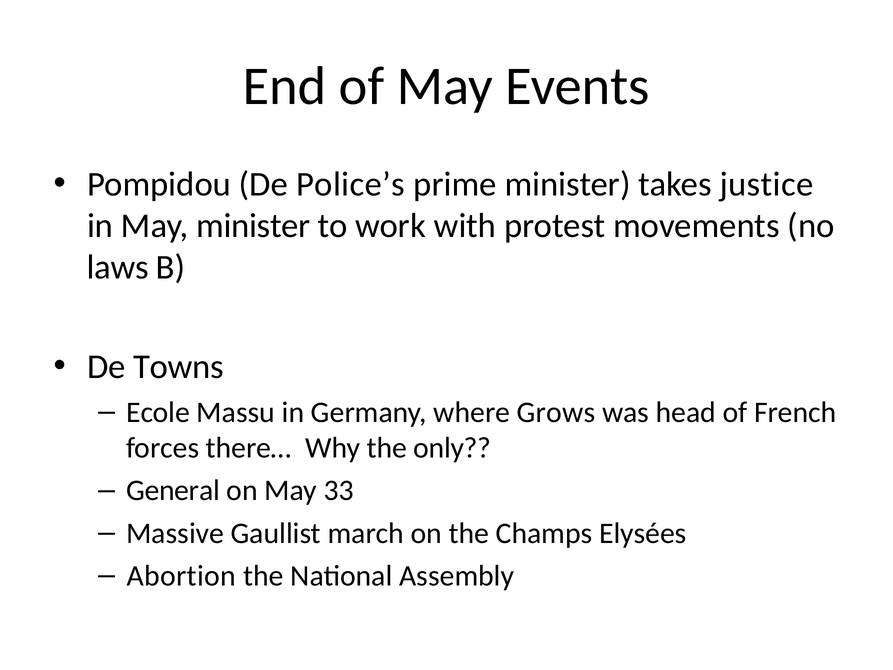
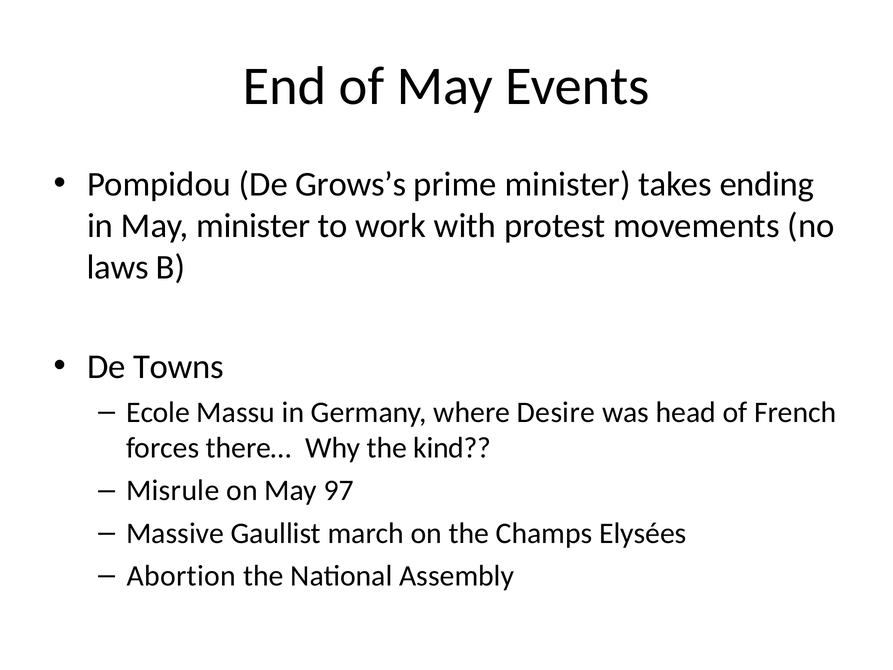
Police’s: Police’s -> Grows’s
justice: justice -> ending
Grows: Grows -> Desire
only: only -> kind
General: General -> Misrule
33: 33 -> 97
